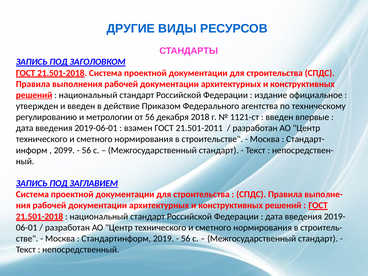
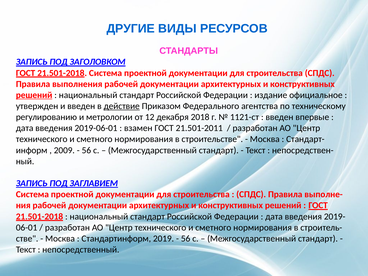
действие underline: none -> present
от 56: 56 -> 12
2099: 2099 -> 2009
